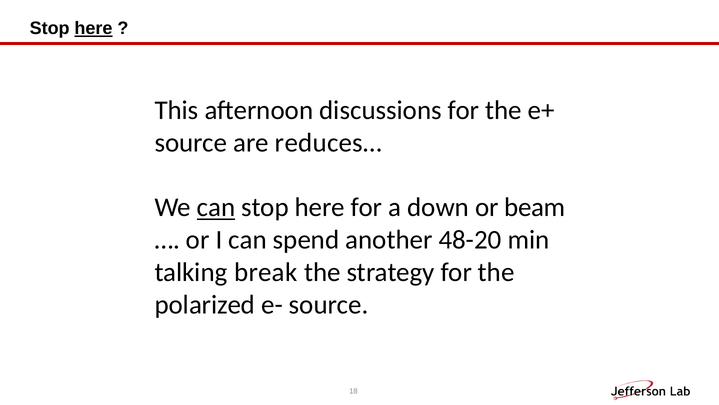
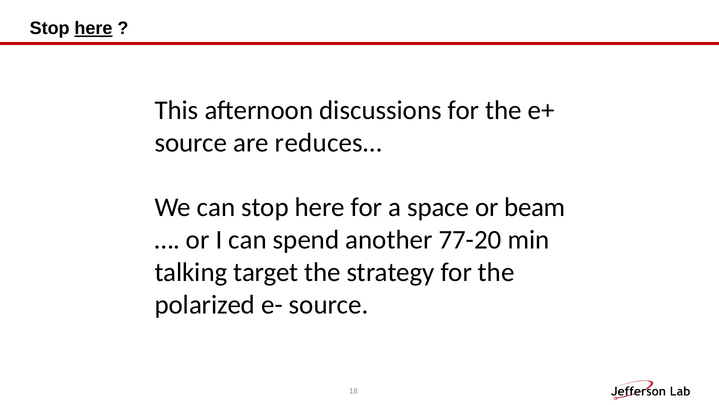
can at (216, 207) underline: present -> none
down: down -> space
48-20: 48-20 -> 77-20
break: break -> target
